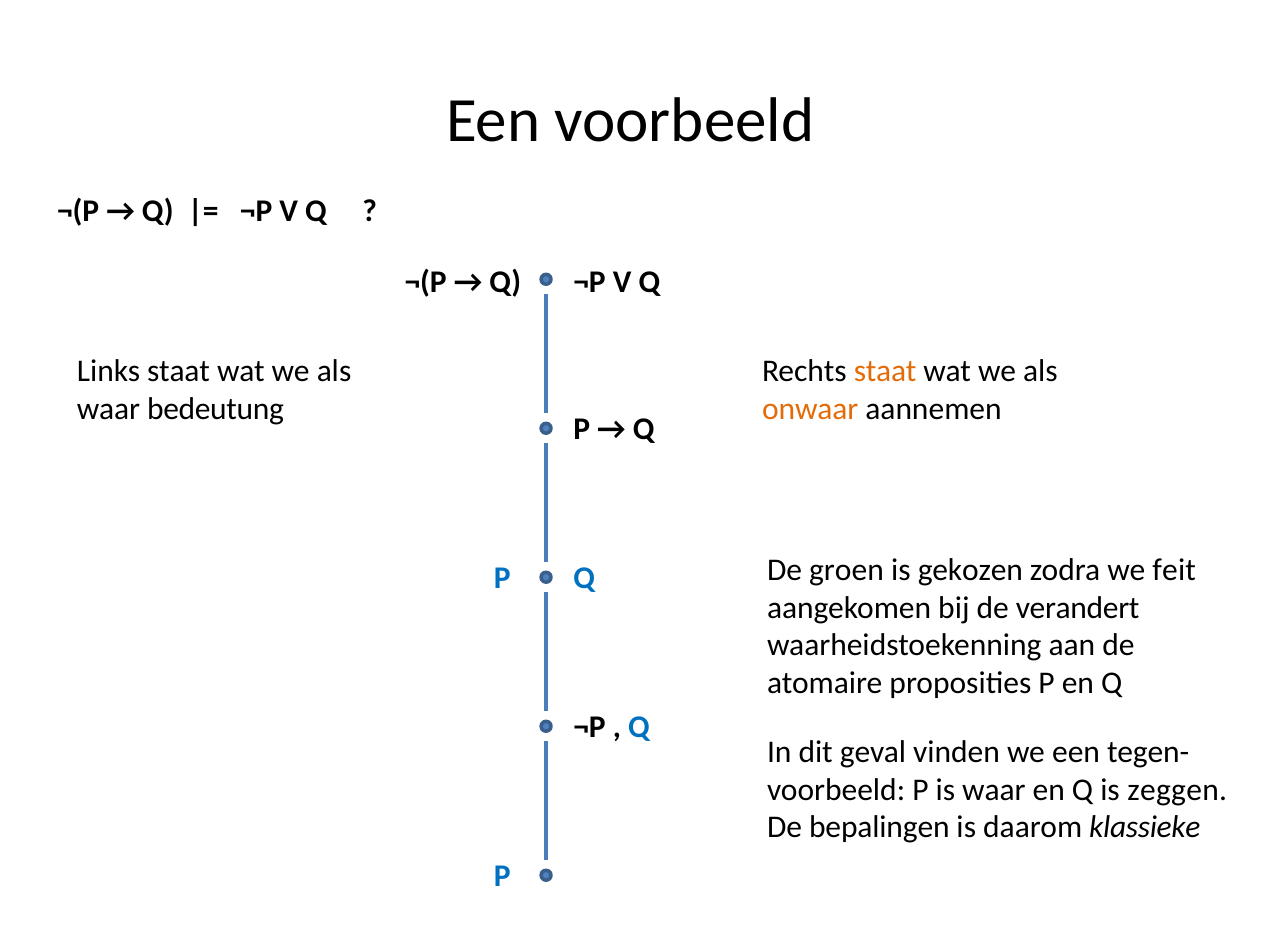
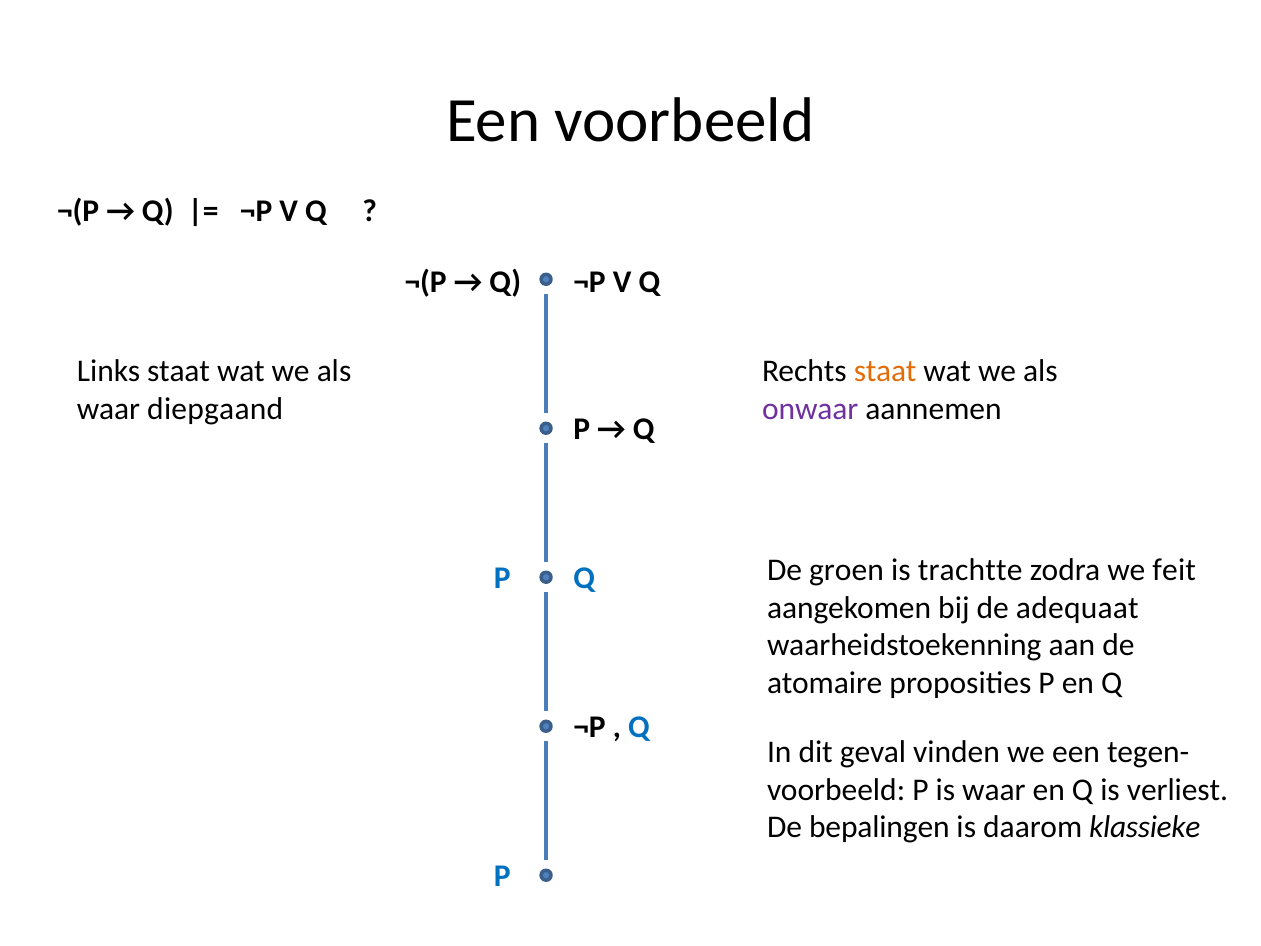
bedeutung: bedeutung -> diepgaand
onwaar colour: orange -> purple
gekozen: gekozen -> trachtte
verandert: verandert -> adequaat
zeggen: zeggen -> verliest
